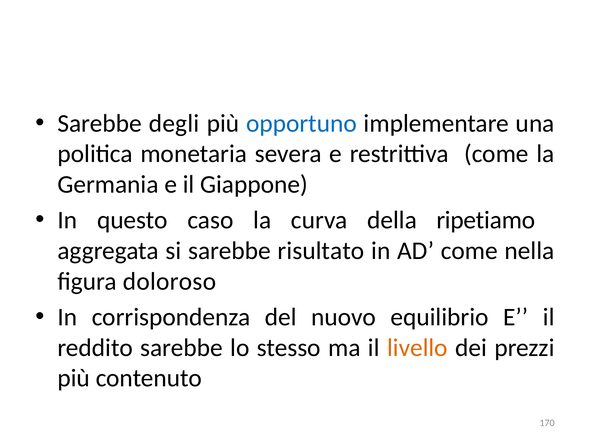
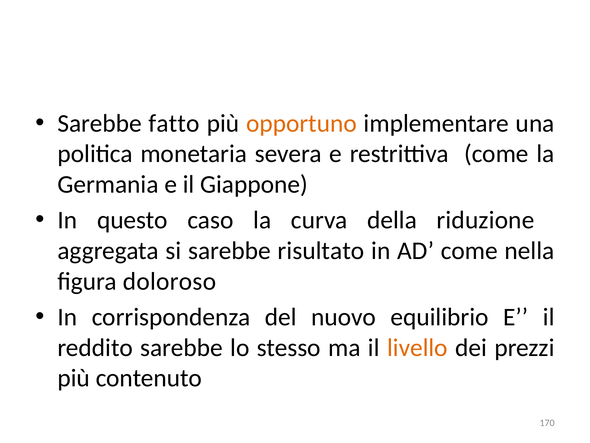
degli: degli -> fatto
opportuno colour: blue -> orange
ripetiamo: ripetiamo -> riduzione
